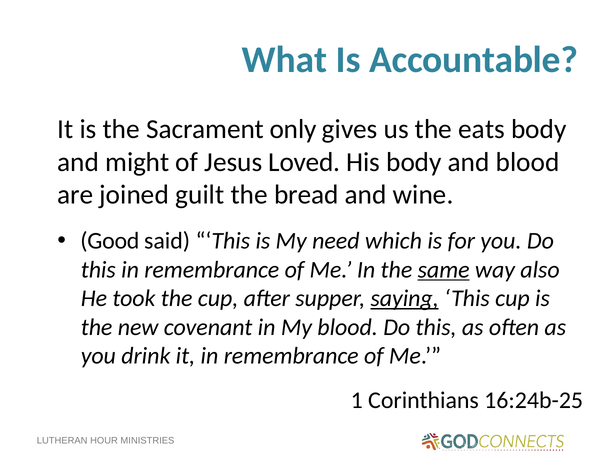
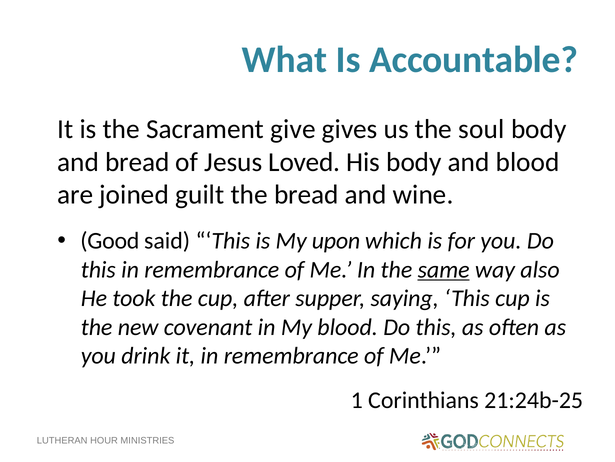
only: only -> give
eats: eats -> soul
and might: might -> bread
need: need -> upon
saying underline: present -> none
16:24b-25: 16:24b-25 -> 21:24b-25
